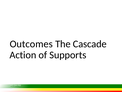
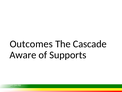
Action: Action -> Aware
